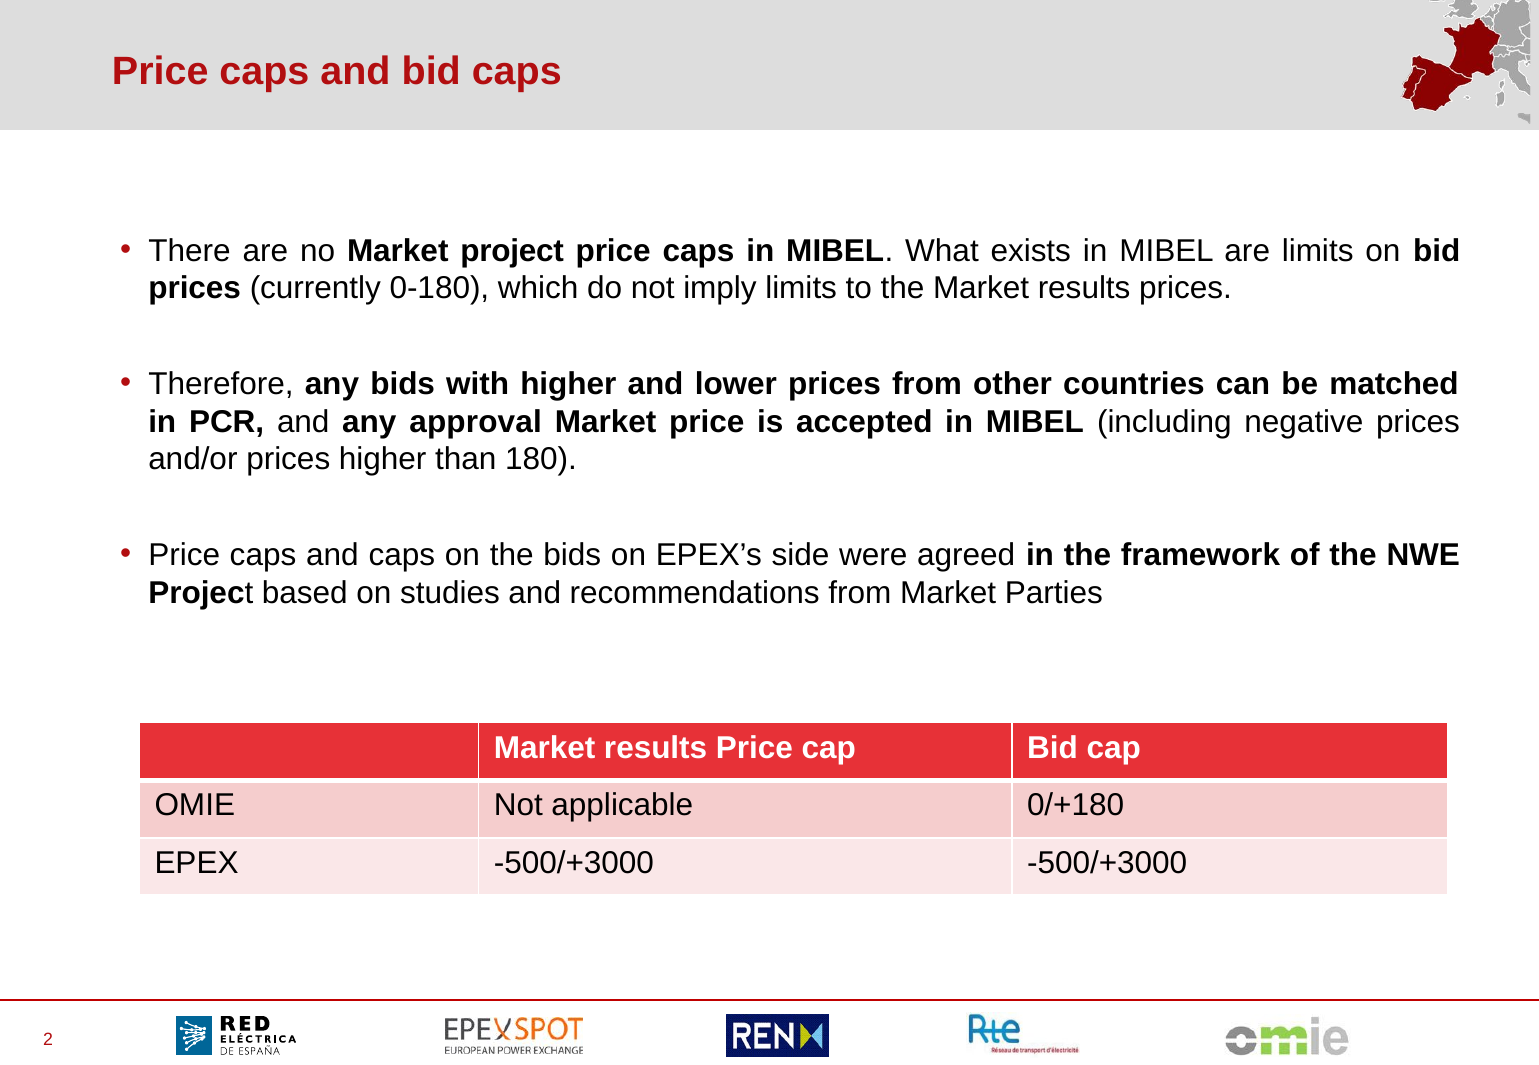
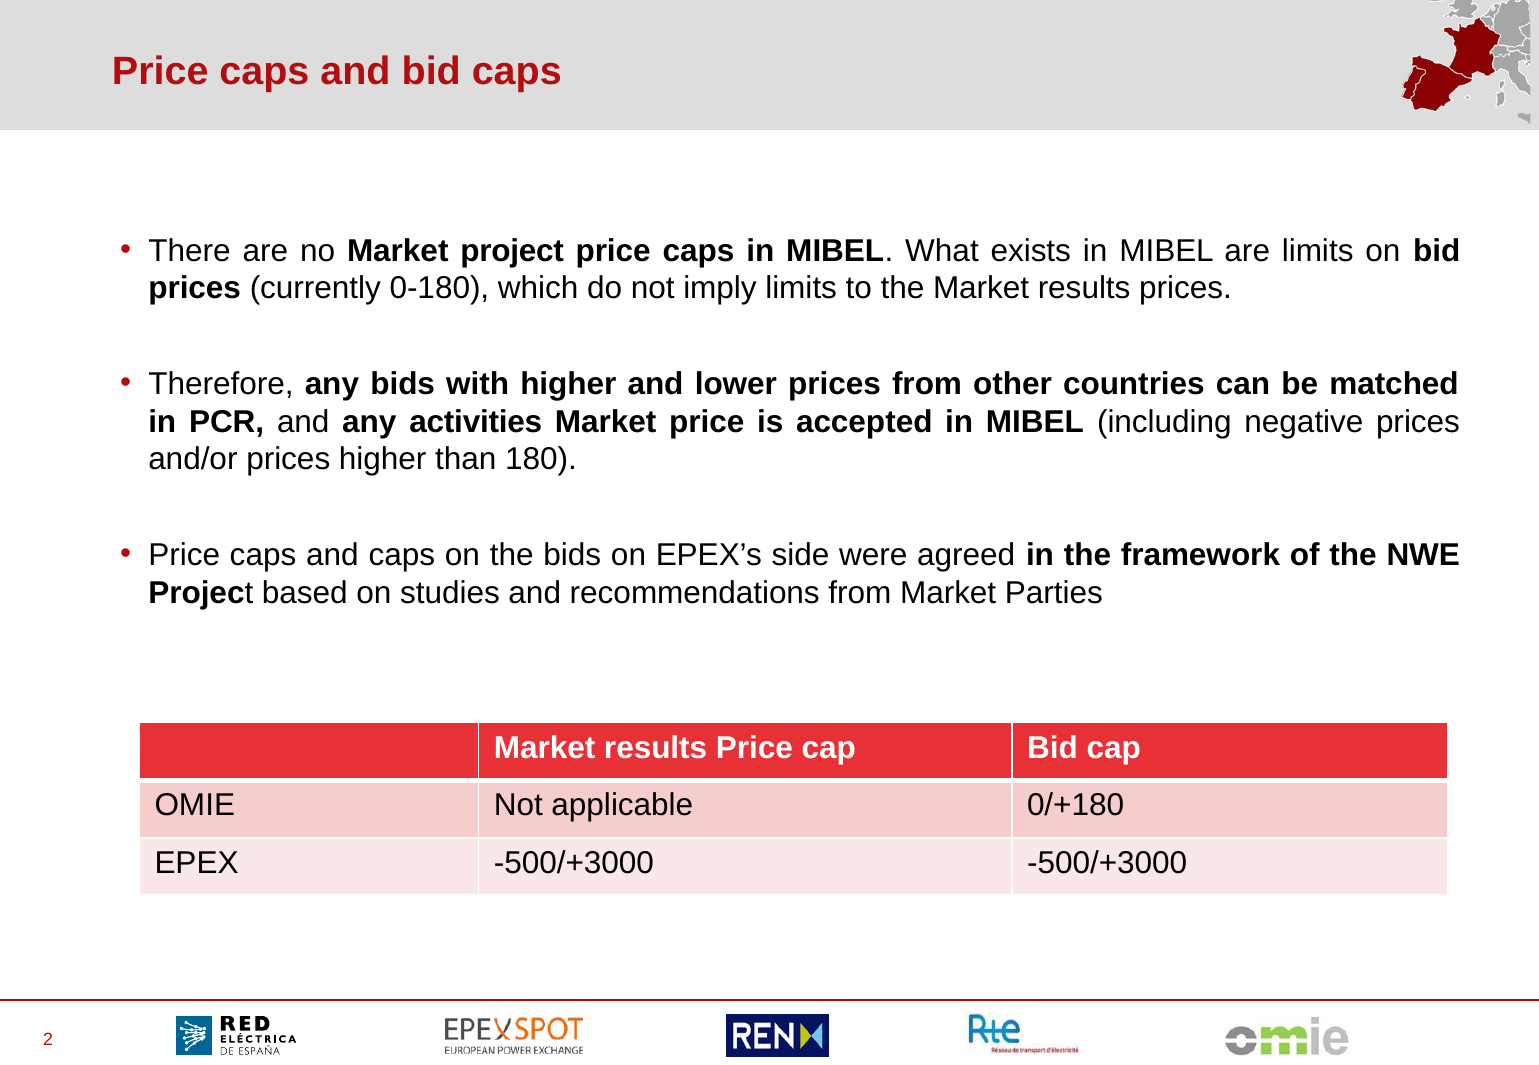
approval: approval -> activities
